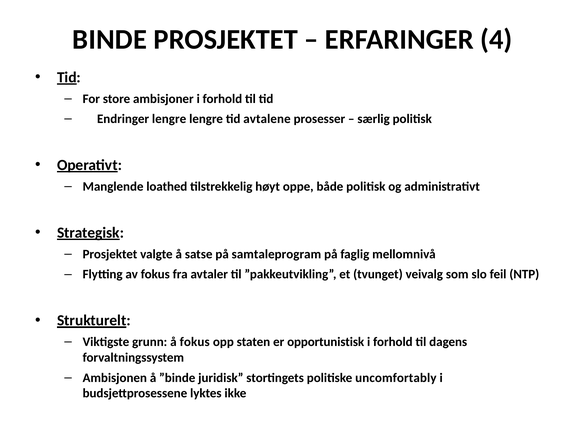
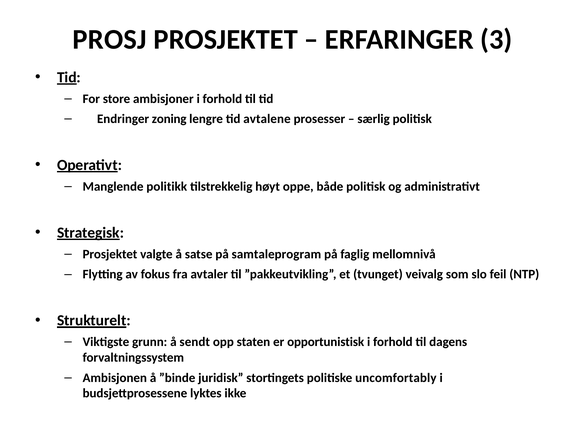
BINDE: BINDE -> PROSJ
4: 4 -> 3
Endringer lengre: lengre -> zoning
loathed: loathed -> politikk
å fokus: fokus -> sendt
